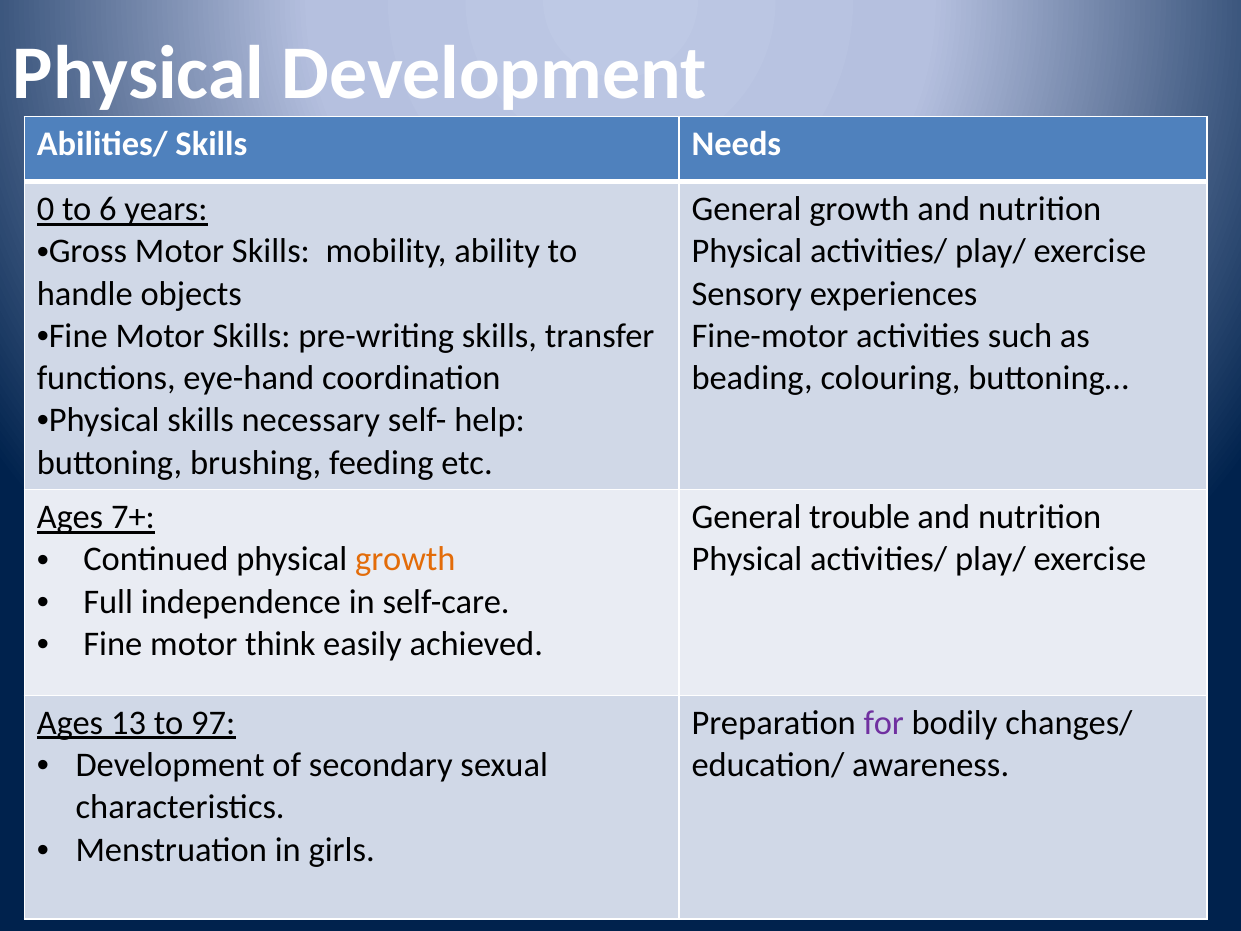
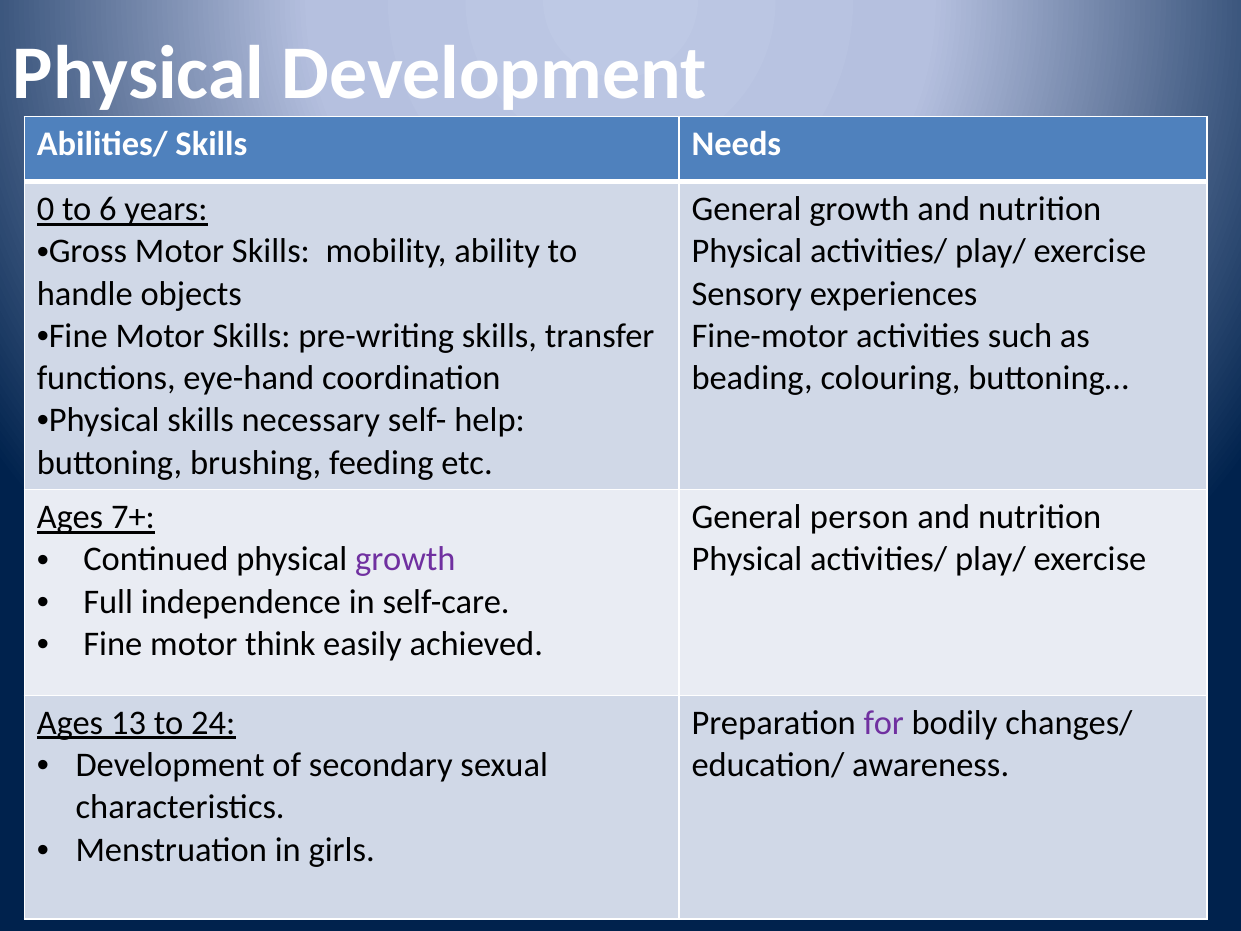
trouble: trouble -> person
growth at (405, 559) colour: orange -> purple
97: 97 -> 24
